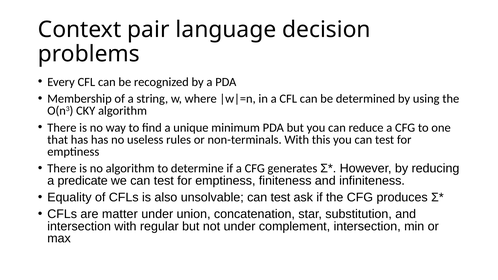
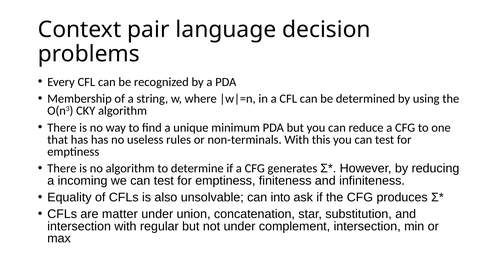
predicate: predicate -> incoming
unsolvable can test: test -> into
